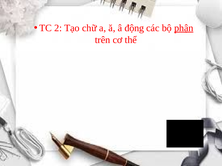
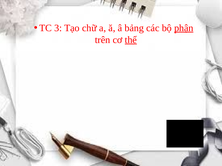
2: 2 -> 3
động: động -> bảng
thể underline: none -> present
